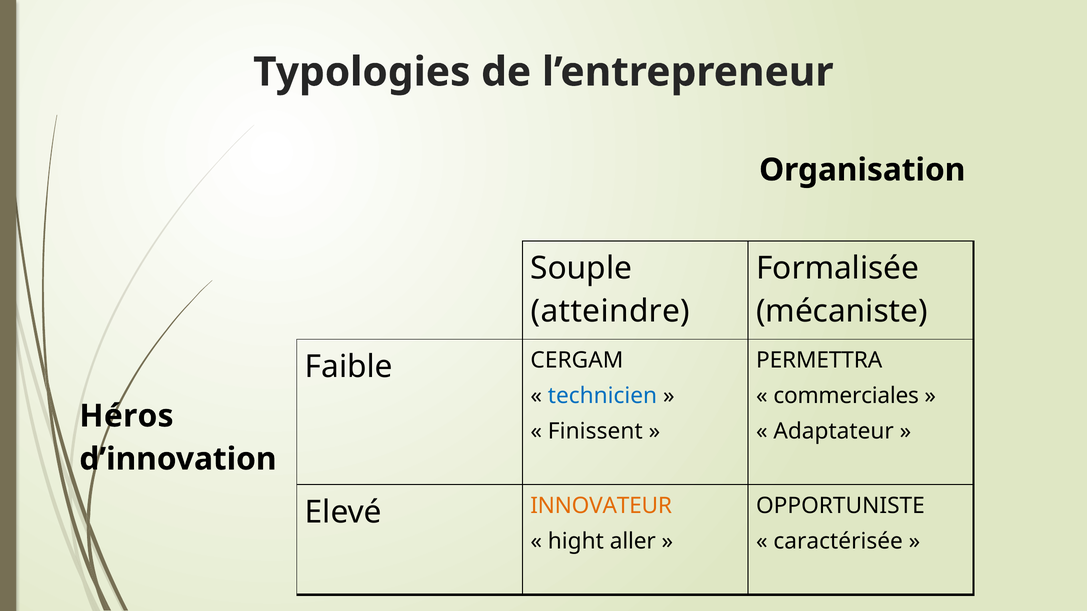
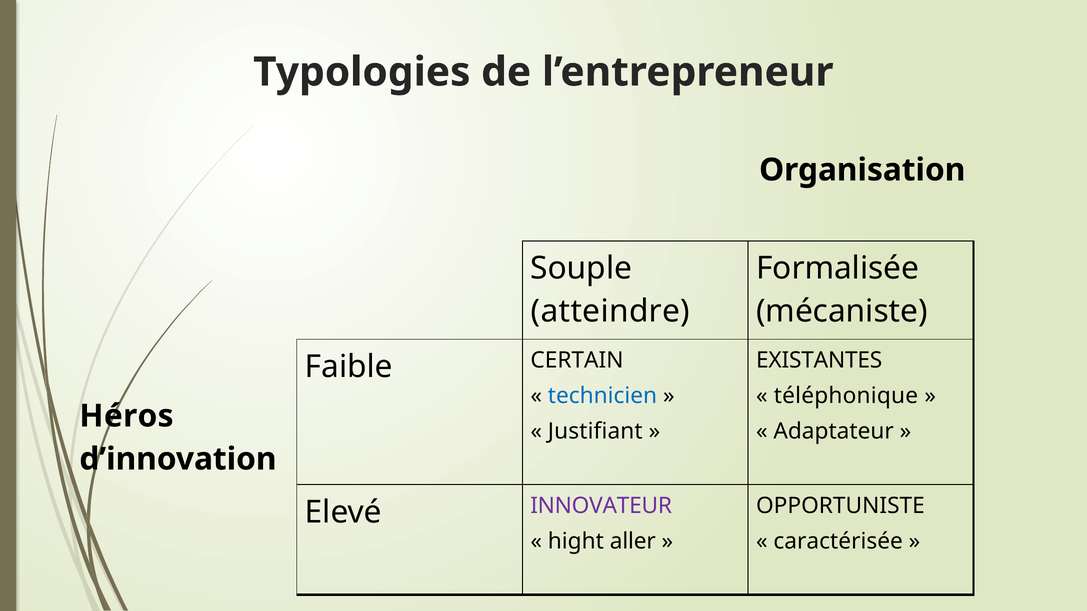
PERMETTRA: PERMETTRA -> EXISTANTES
CERGAM: CERGAM -> CERTAIN
commerciales: commerciales -> téléphonique
Finissent: Finissent -> Justifiant
INNOVATEUR colour: orange -> purple
